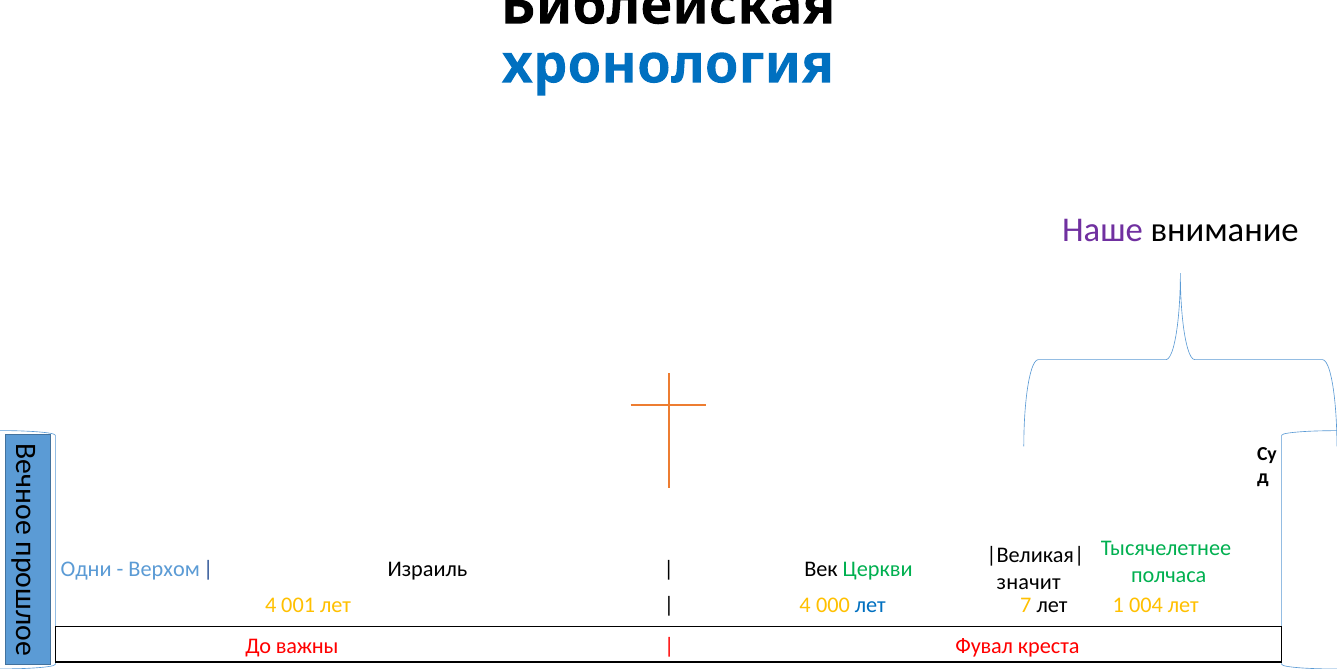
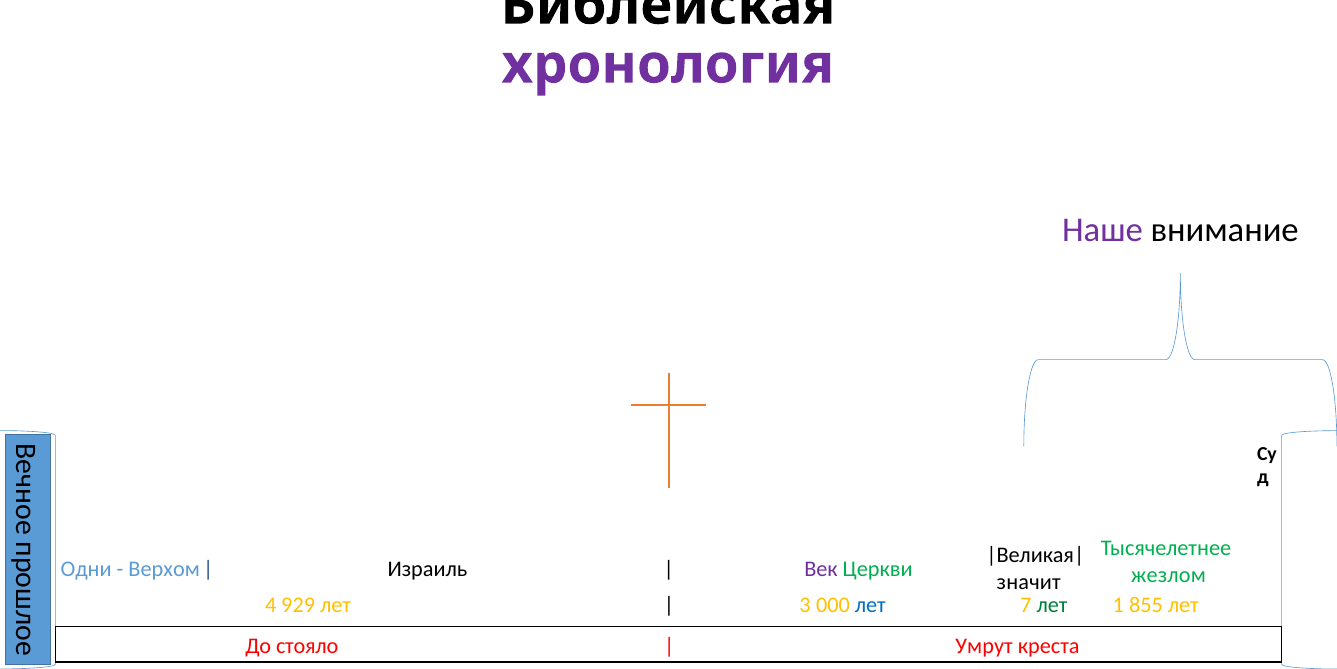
хронология colour: blue -> purple
Век colour: black -> purple
полчаса: полчаса -> жезлом
001: 001 -> 929
4 at (805, 605): 4 -> 3
лет at (1052, 605) colour: black -> green
004: 004 -> 855
важны: важны -> стояло
Фувал: Фувал -> Умрут
